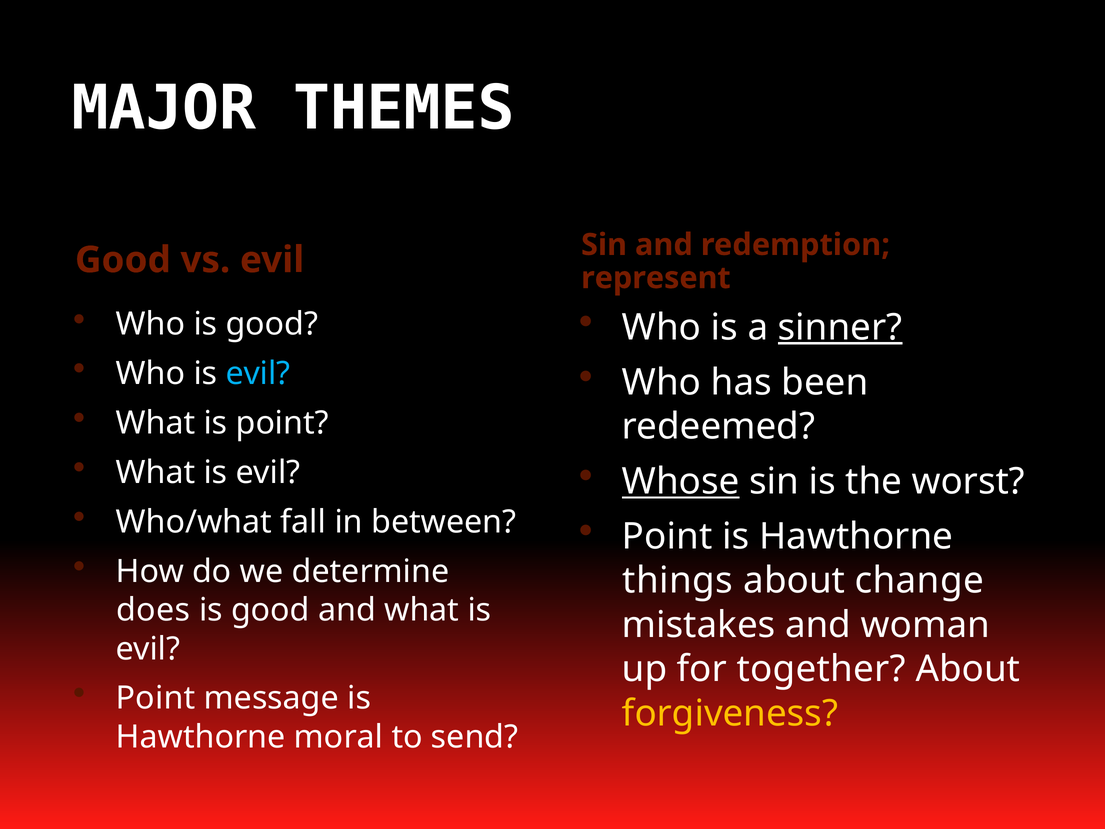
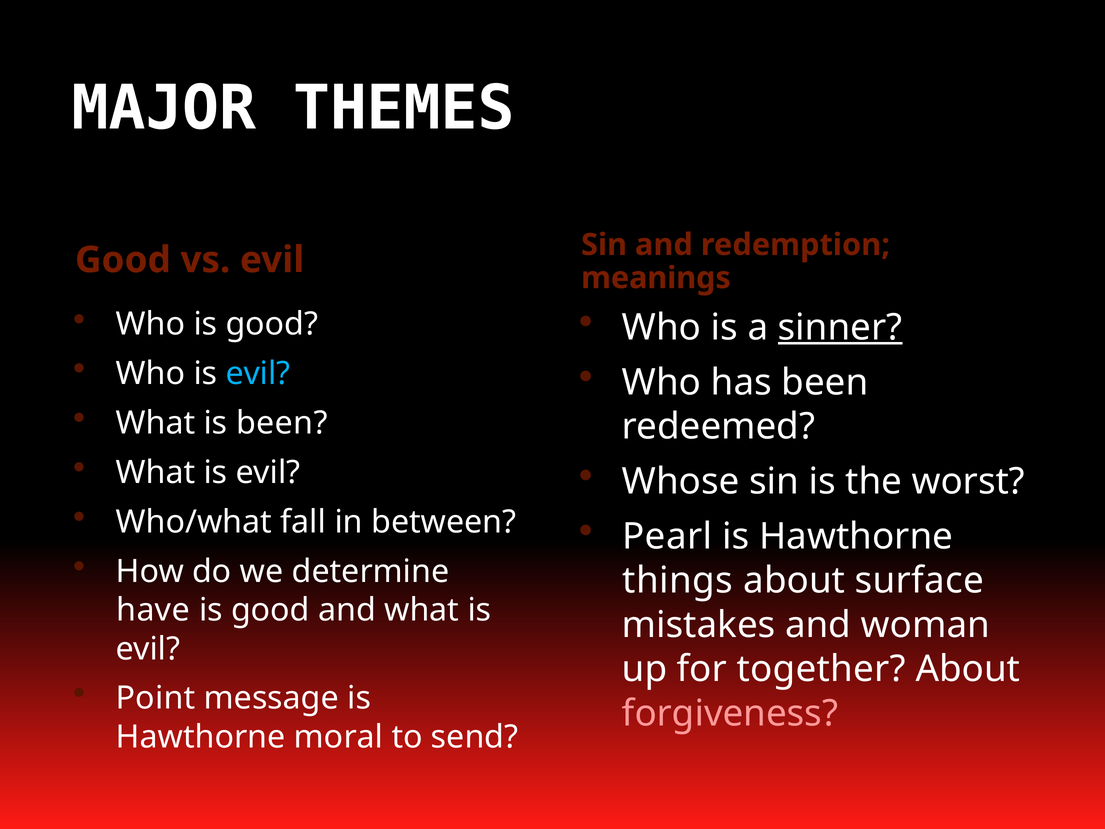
represent: represent -> meanings
is point: point -> been
Whose underline: present -> none
Point at (667, 536): Point -> Pearl
change: change -> surface
does: does -> have
forgiveness colour: yellow -> pink
